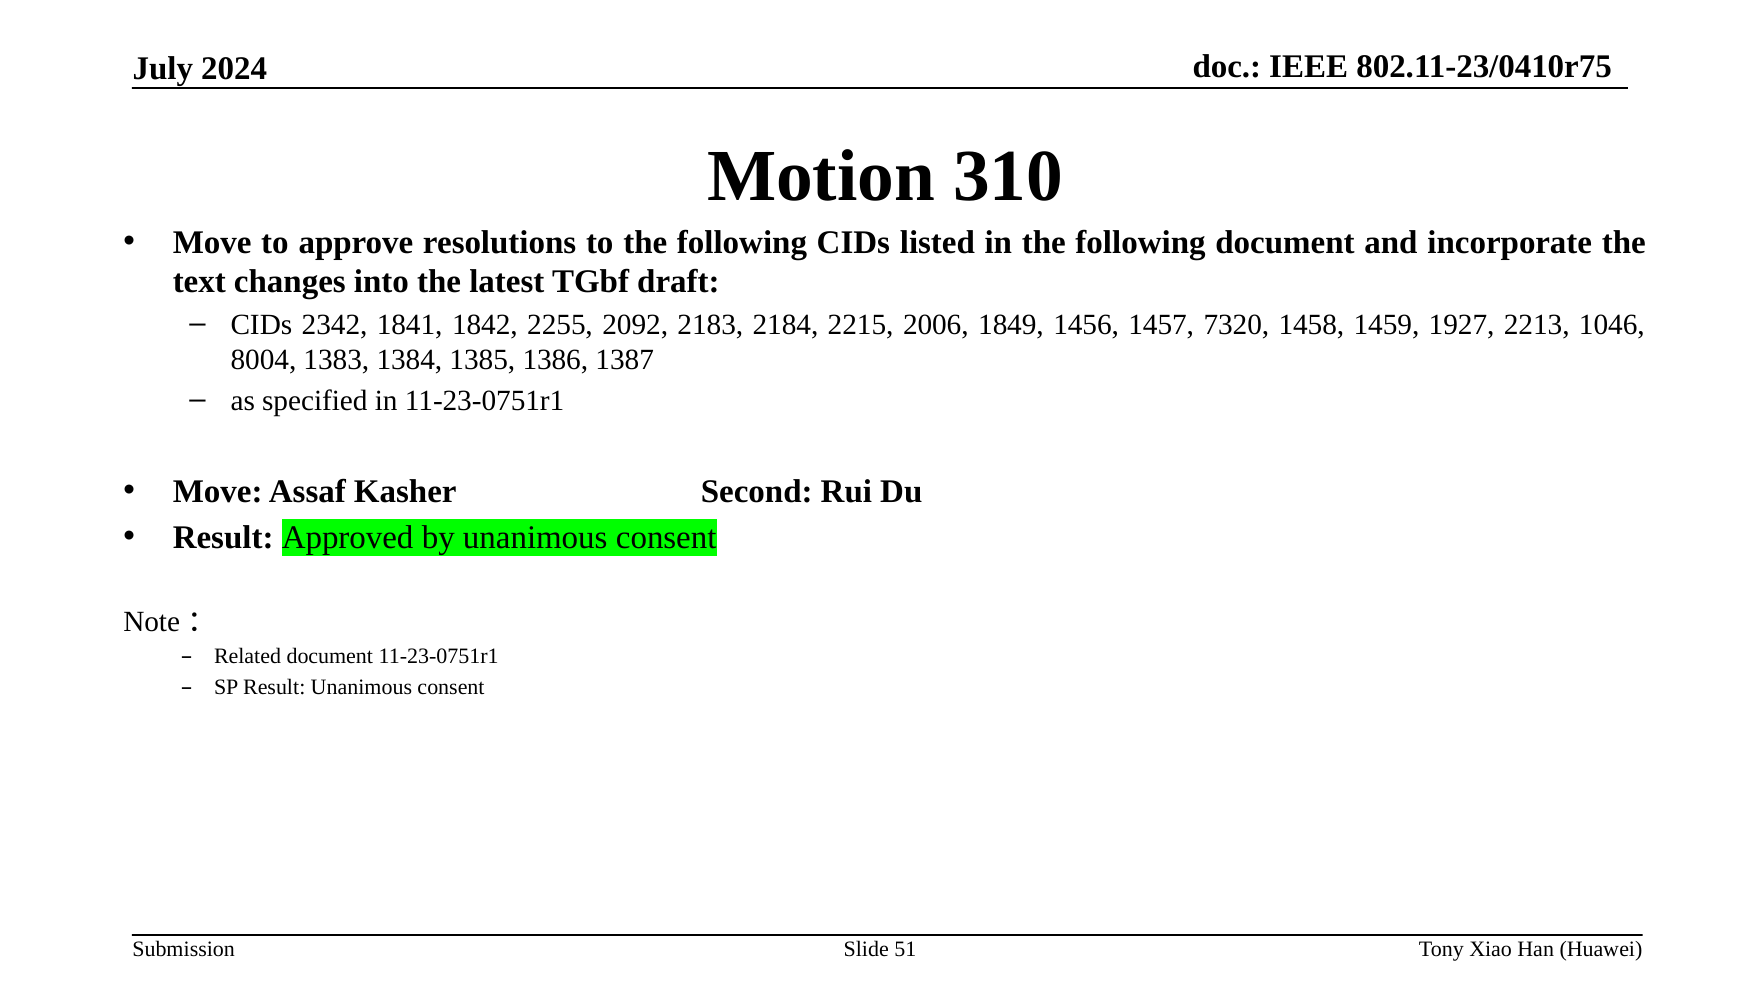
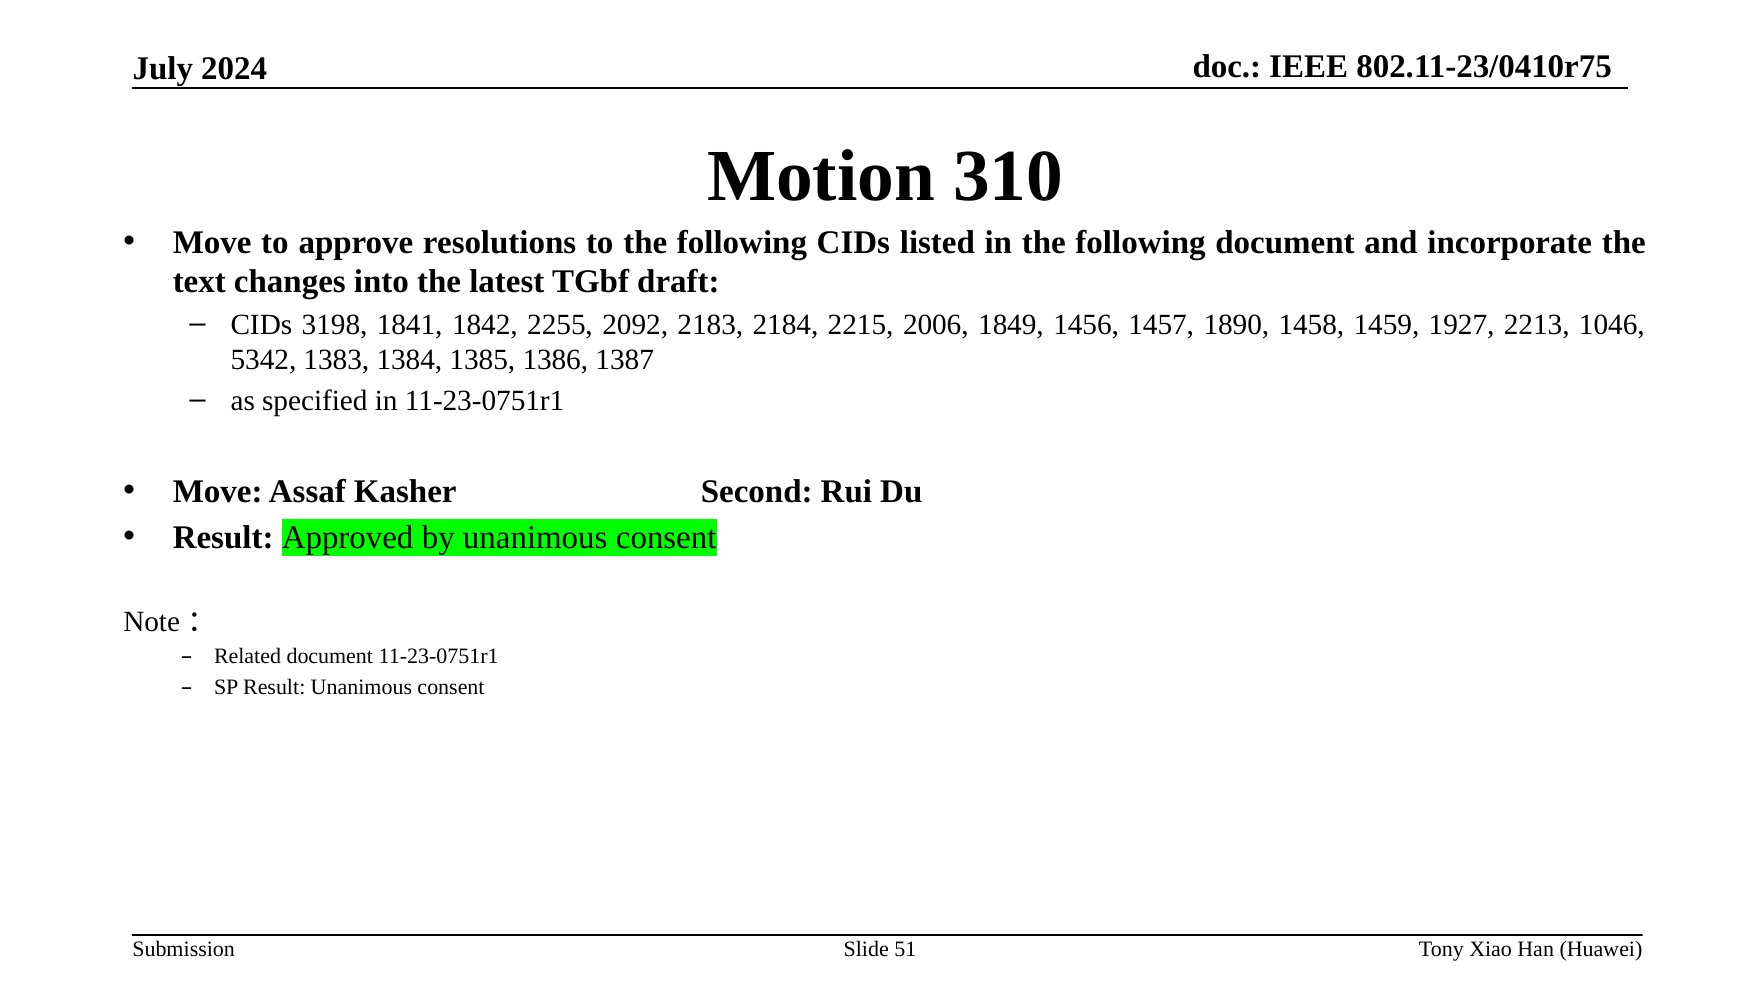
2342: 2342 -> 3198
7320: 7320 -> 1890
8004: 8004 -> 5342
